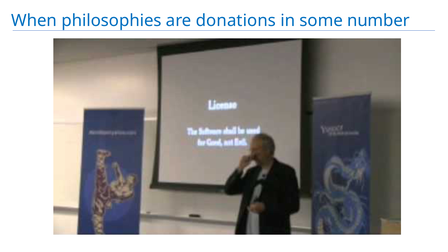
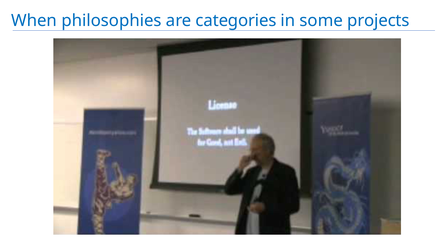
donations: donations -> categories
number: number -> projects
